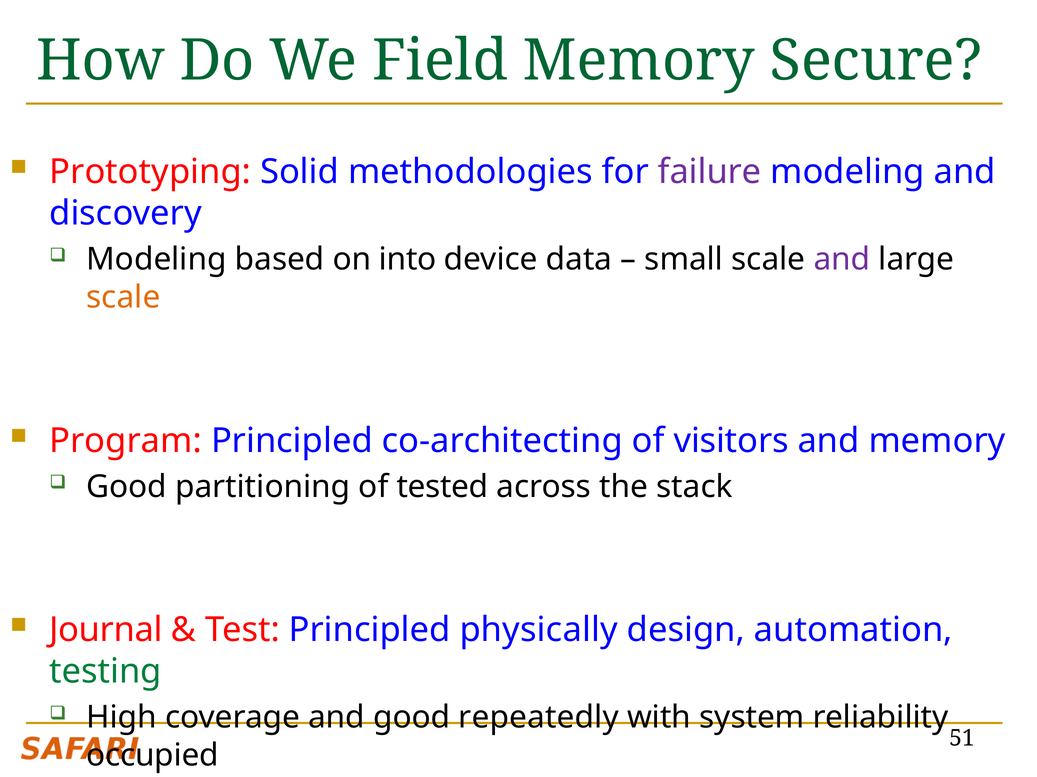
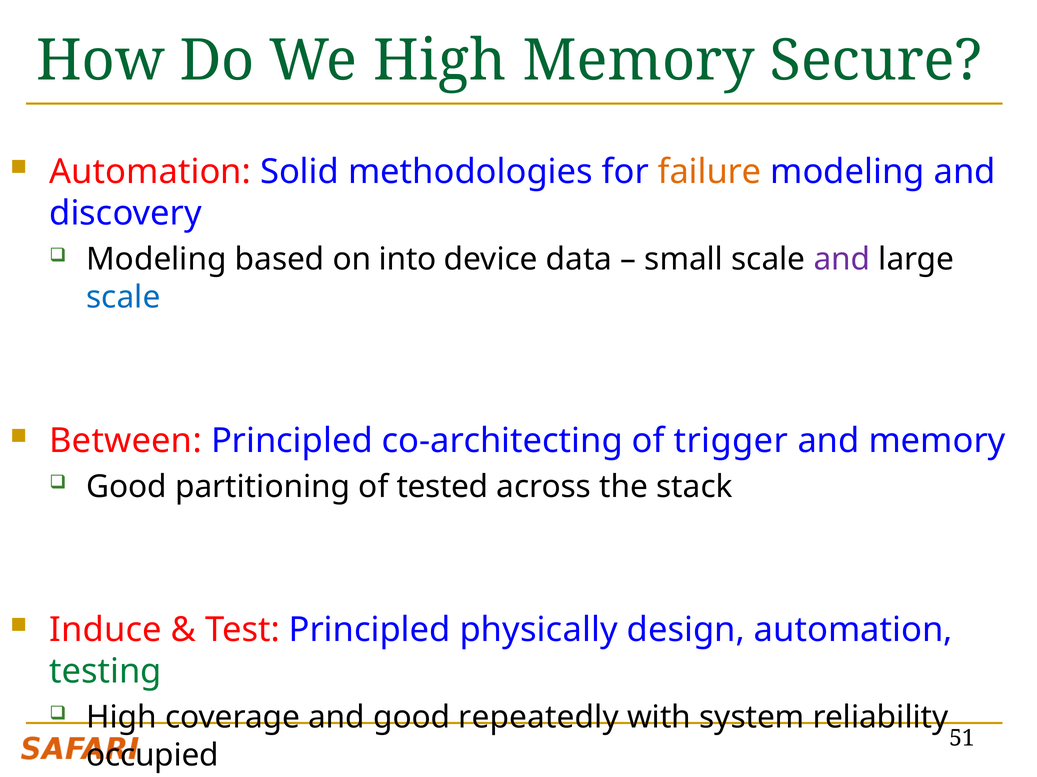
We Field: Field -> High
Prototyping at (150, 172): Prototyping -> Automation
failure colour: purple -> orange
scale at (123, 298) colour: orange -> blue
Program: Program -> Between
visitors: visitors -> trigger
Journal: Journal -> Induce
